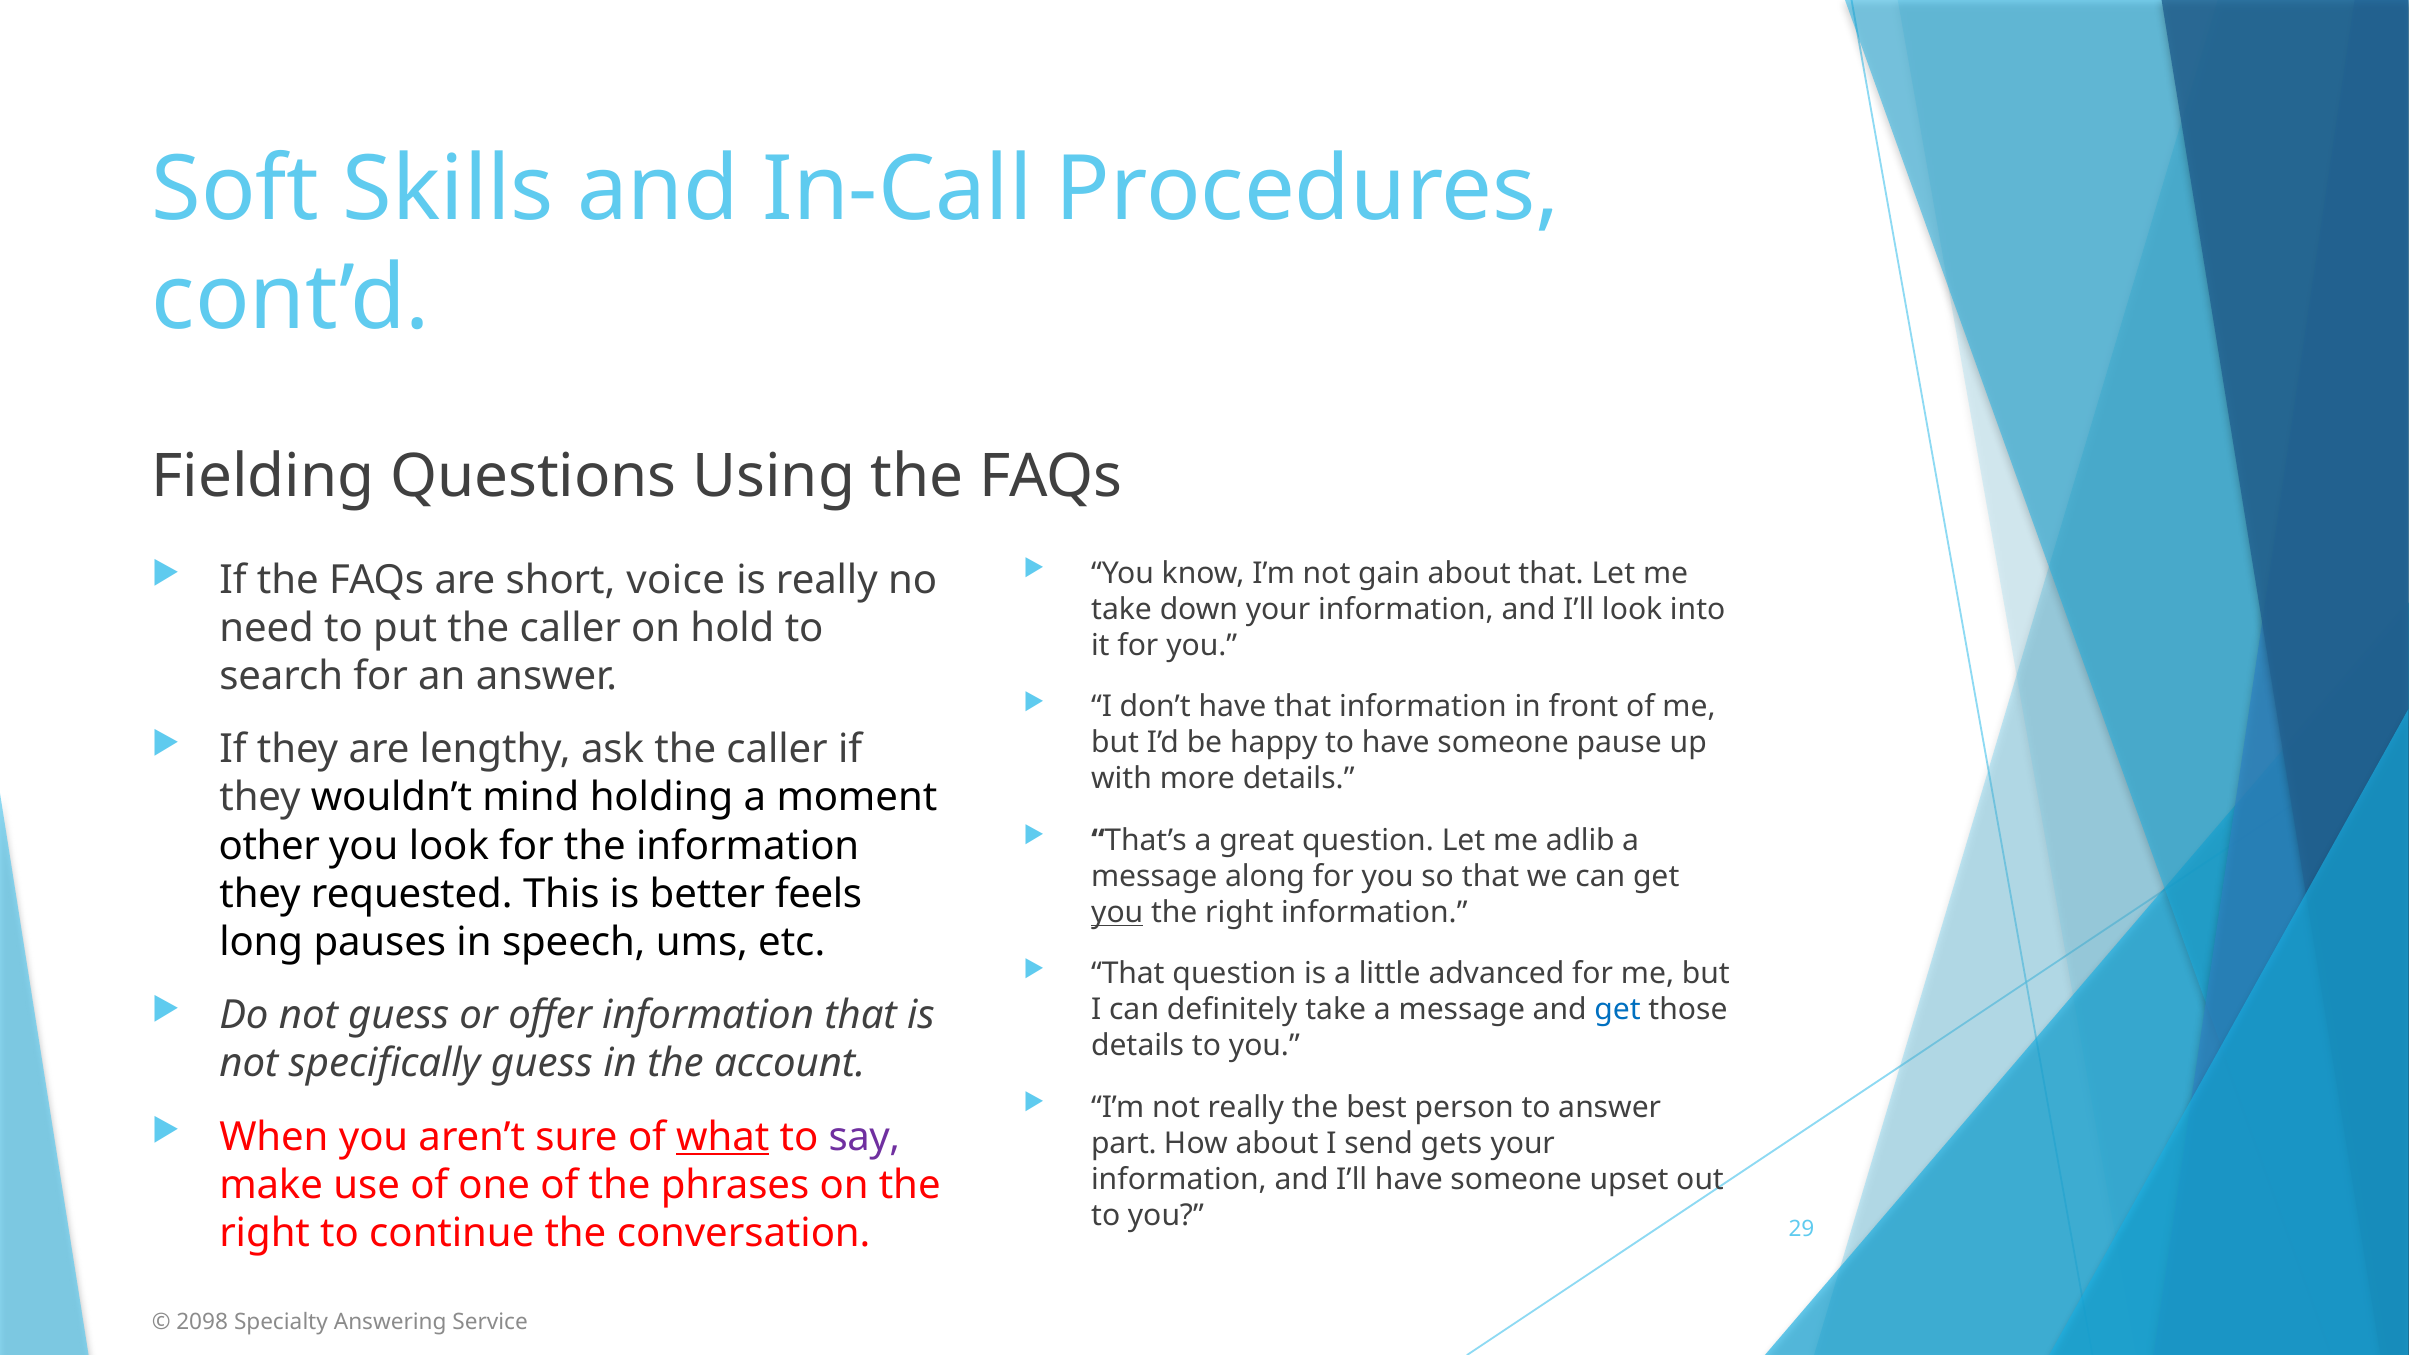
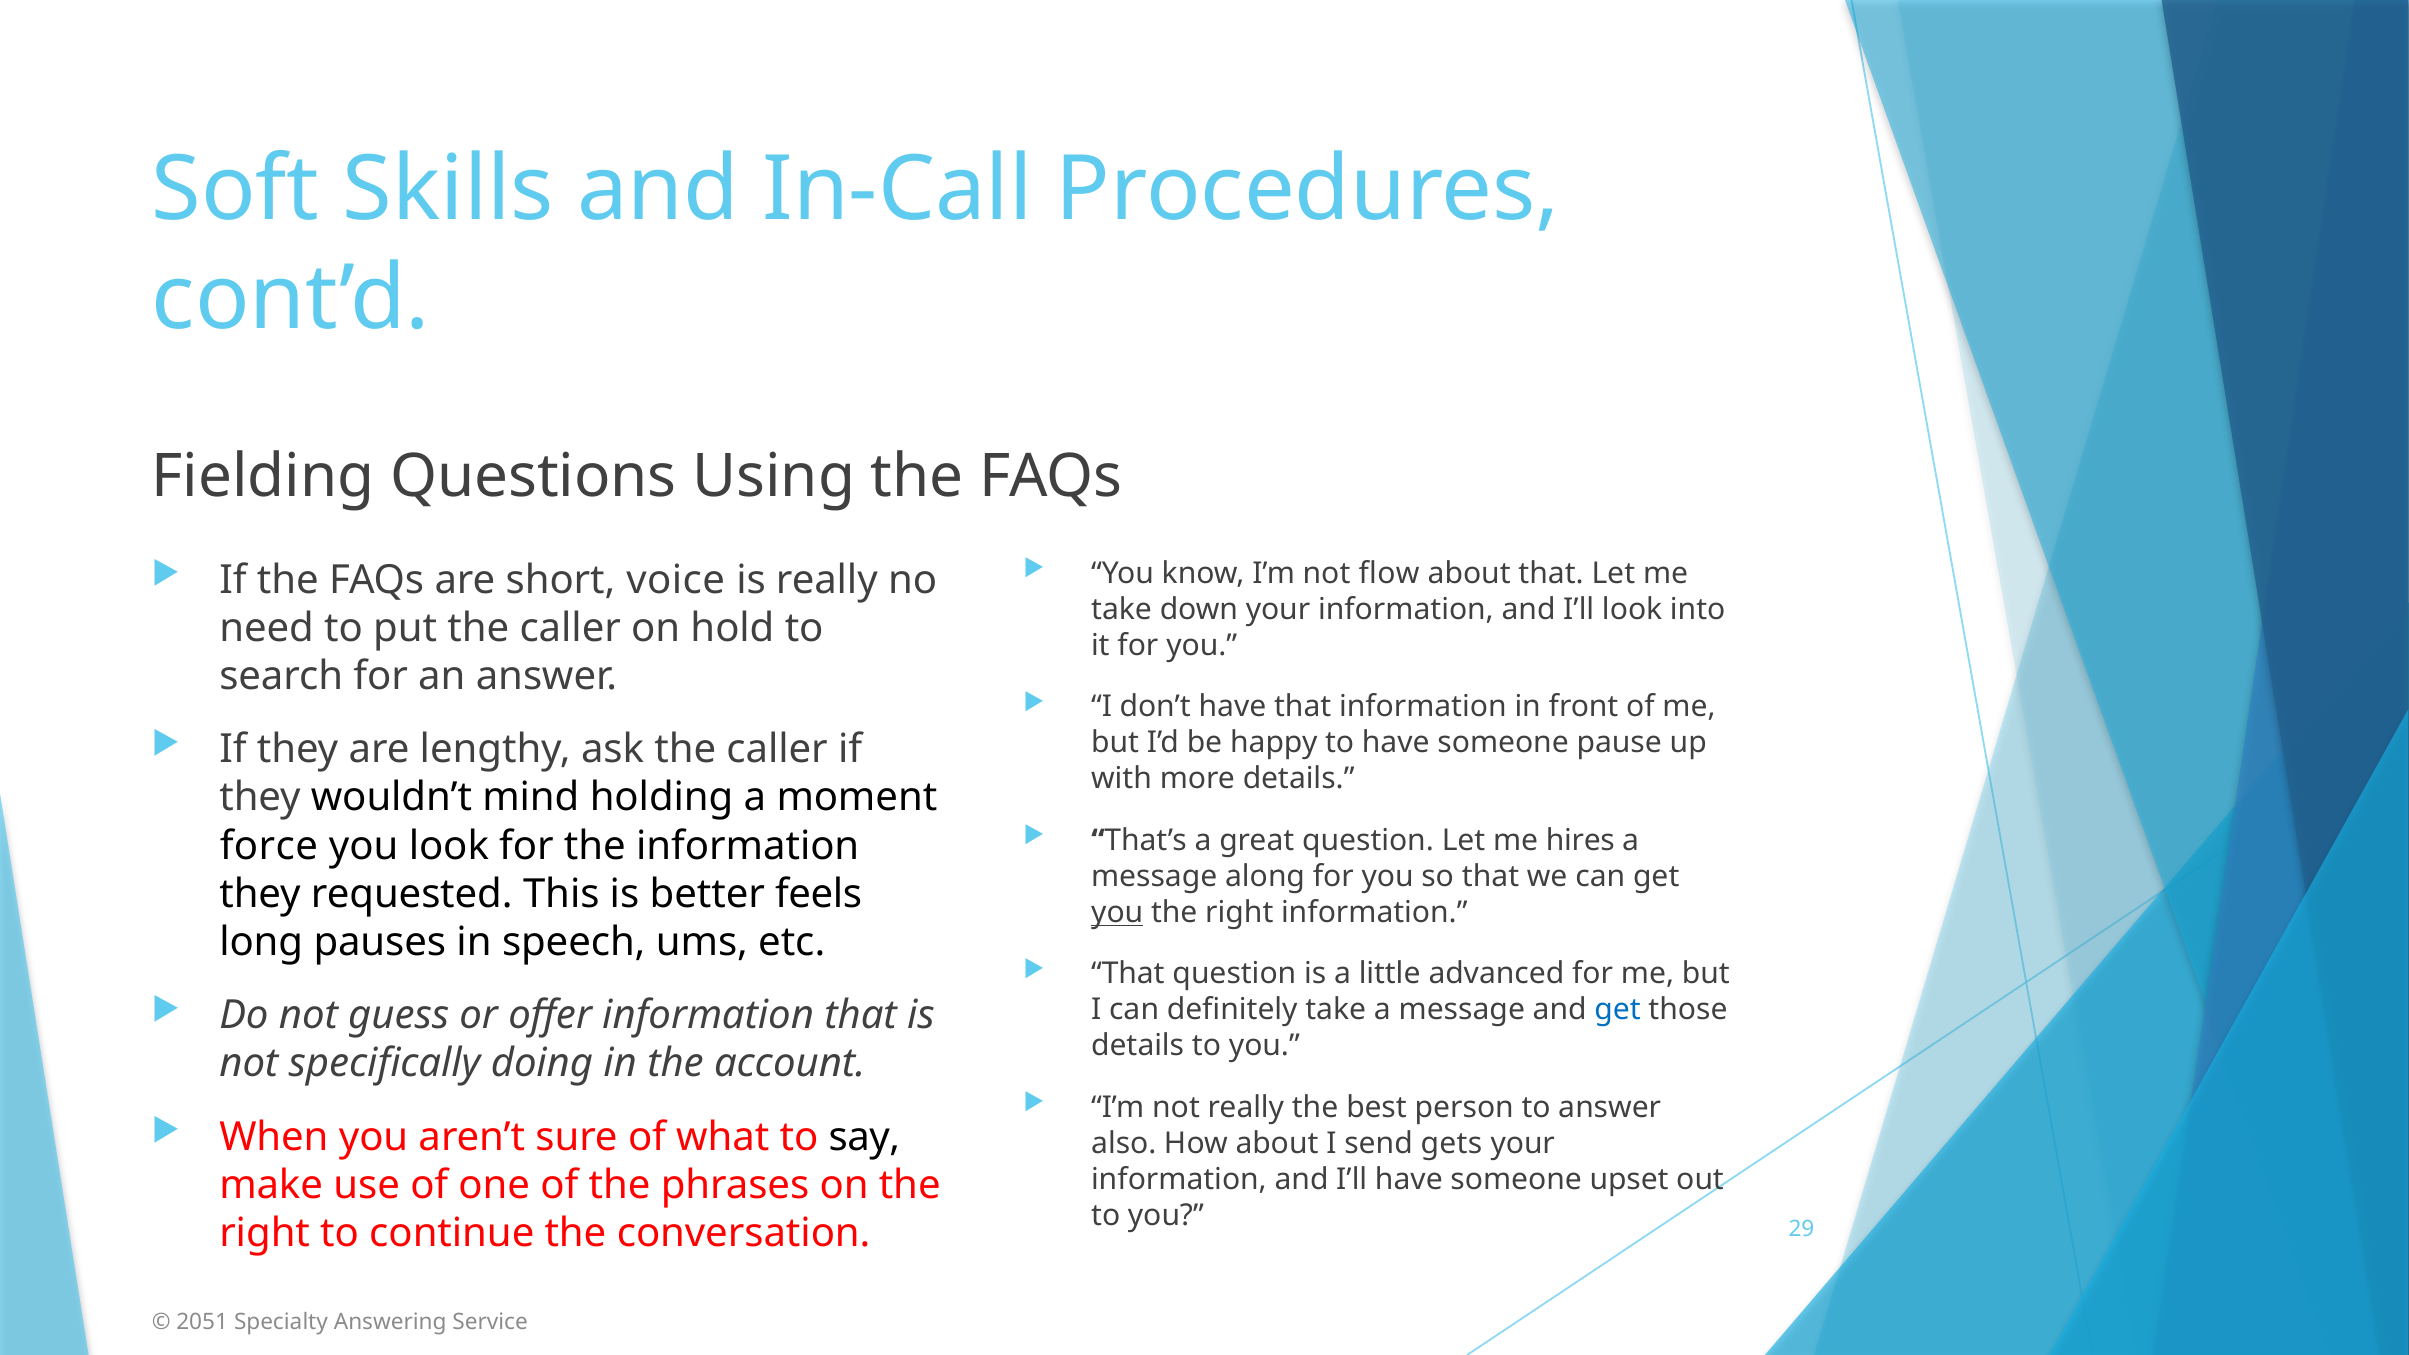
gain: gain -> flow
adlib: adlib -> hires
other: other -> force
specifically guess: guess -> doing
what underline: present -> none
say colour: purple -> black
part: part -> also
2098: 2098 -> 2051
